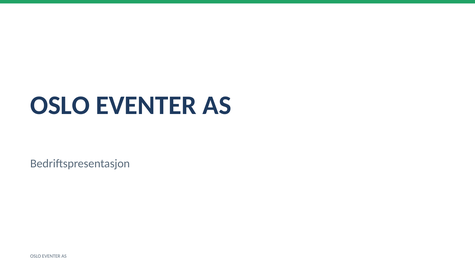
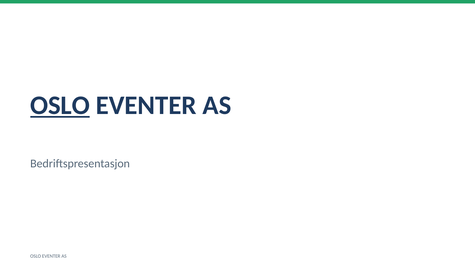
OSLO at (60, 105) underline: none -> present
